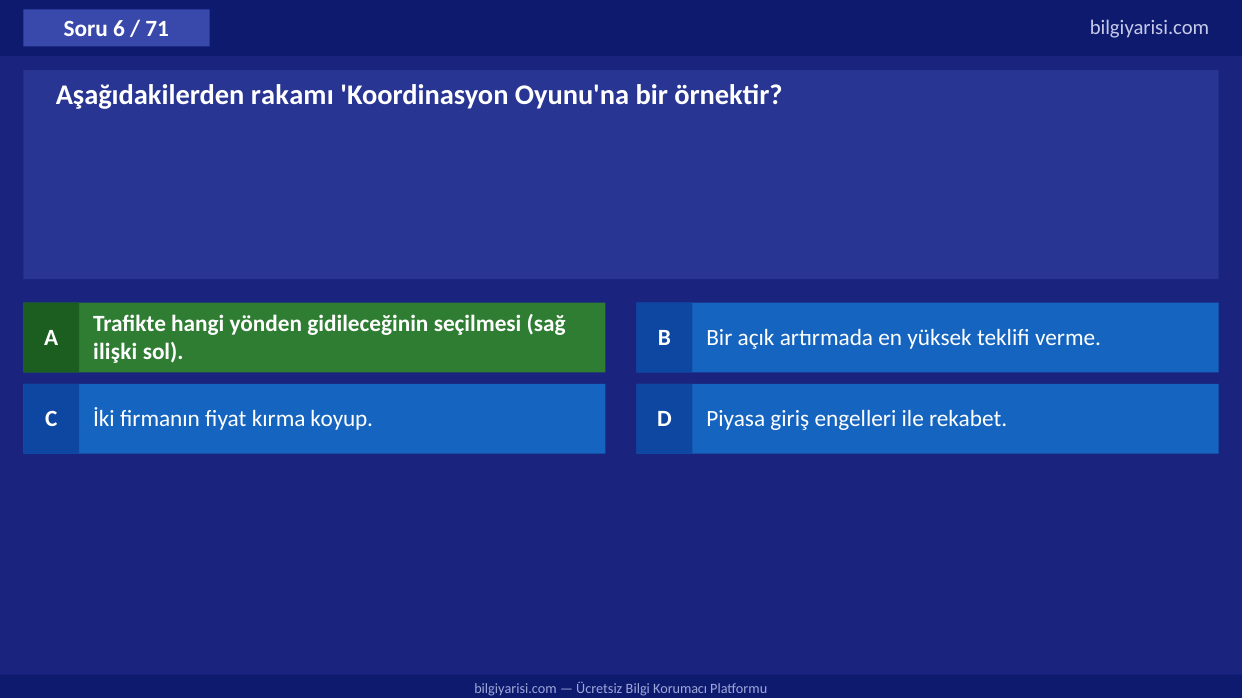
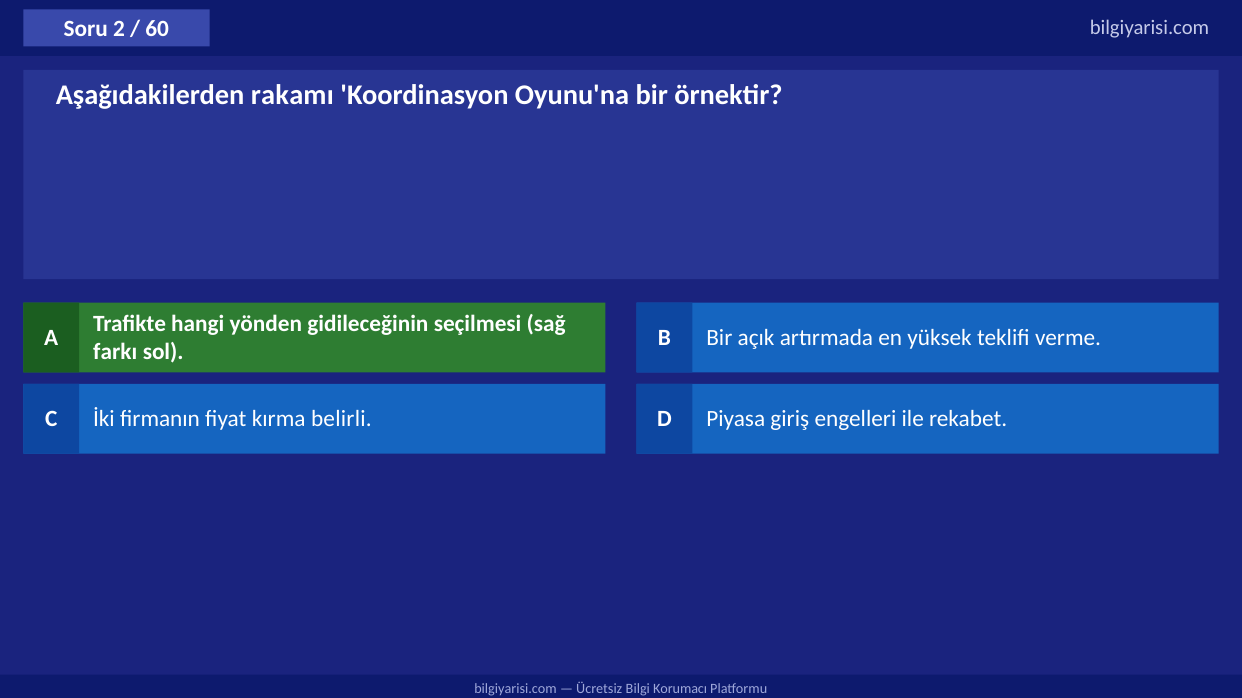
6: 6 -> 2
71: 71 -> 60
ilişki: ilişki -> farkı
koyup: koyup -> belirli
